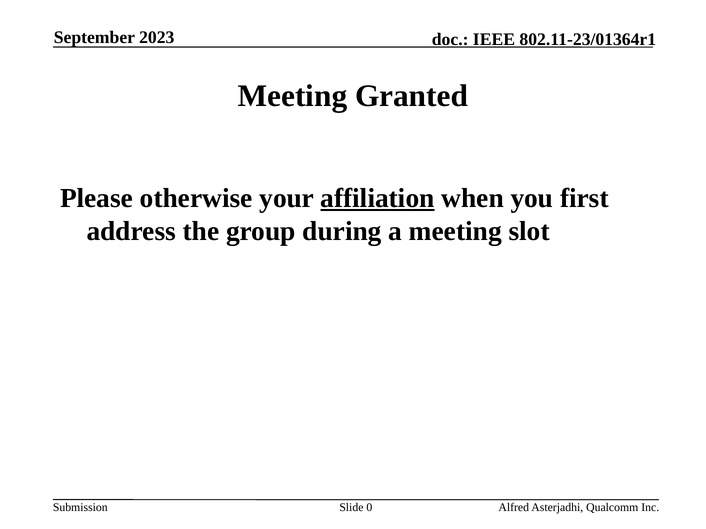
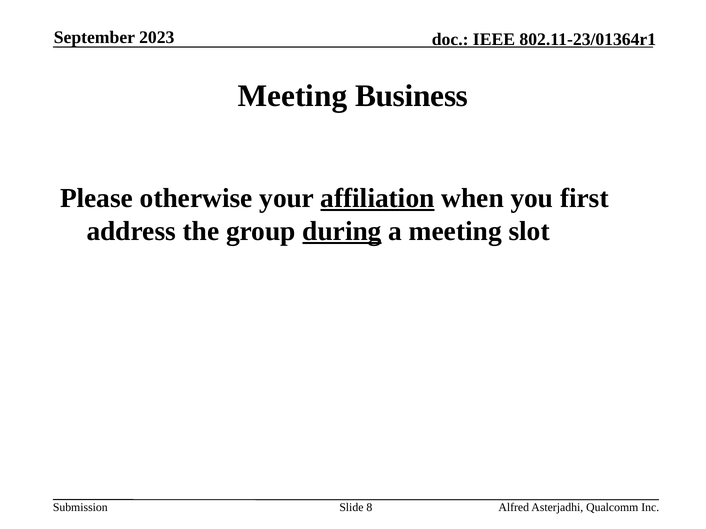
Granted: Granted -> Business
during underline: none -> present
0: 0 -> 8
